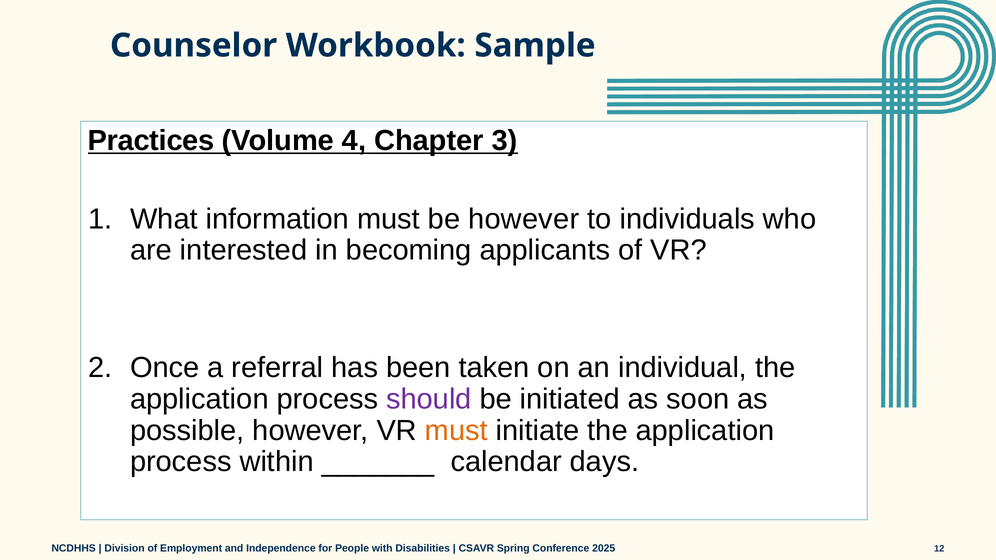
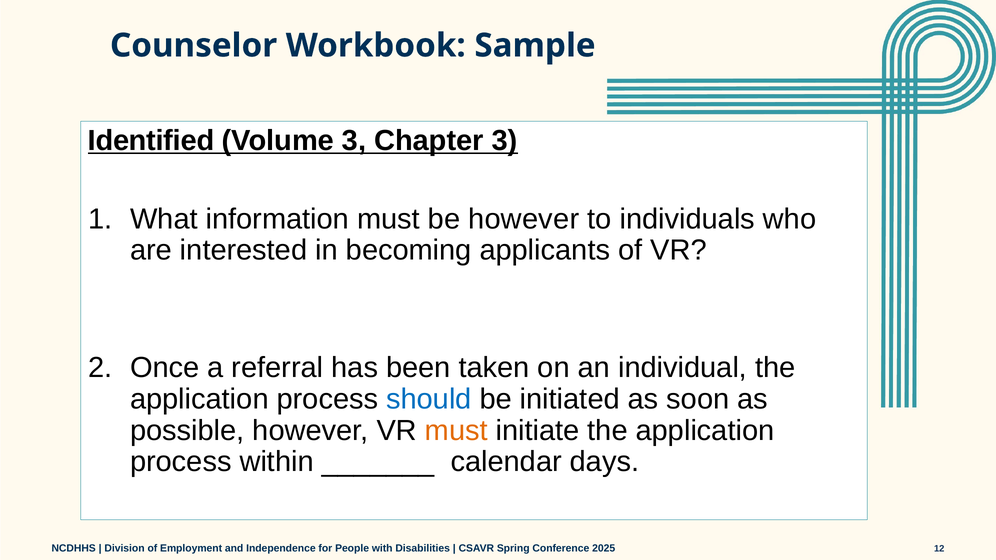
Practices: Practices -> Identified
Volume 4: 4 -> 3
should colour: purple -> blue
